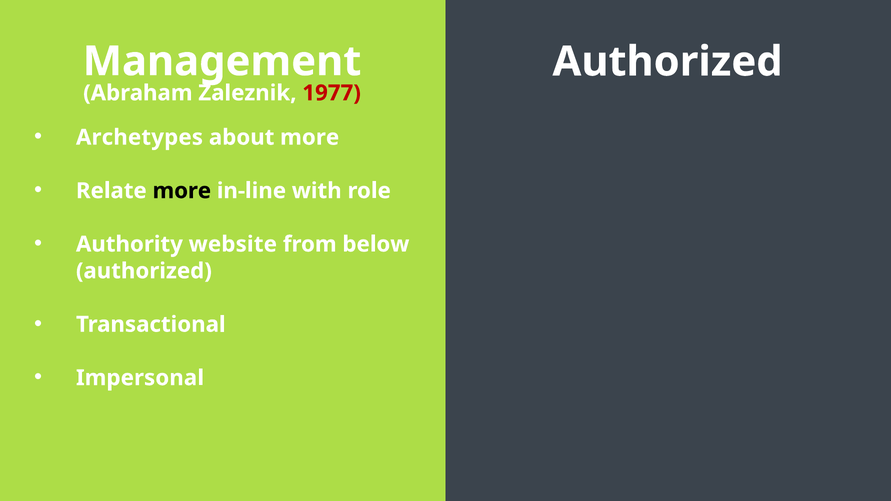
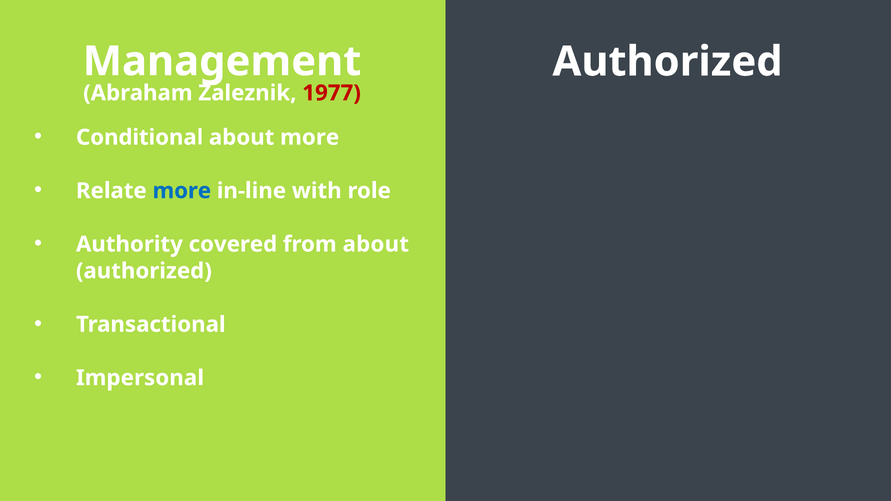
Archetypes: Archetypes -> Conditional
more at (182, 191) colour: black -> blue
website: website -> covered
from below: below -> about
